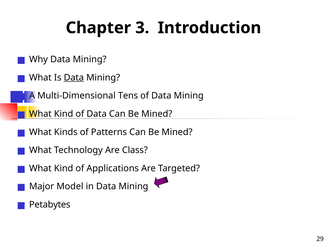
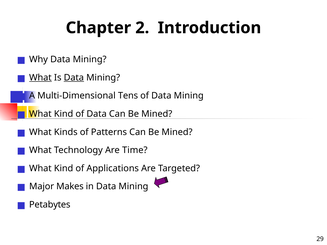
3: 3 -> 2
What at (40, 78) underline: none -> present
Class: Class -> Time
Model: Model -> Makes
